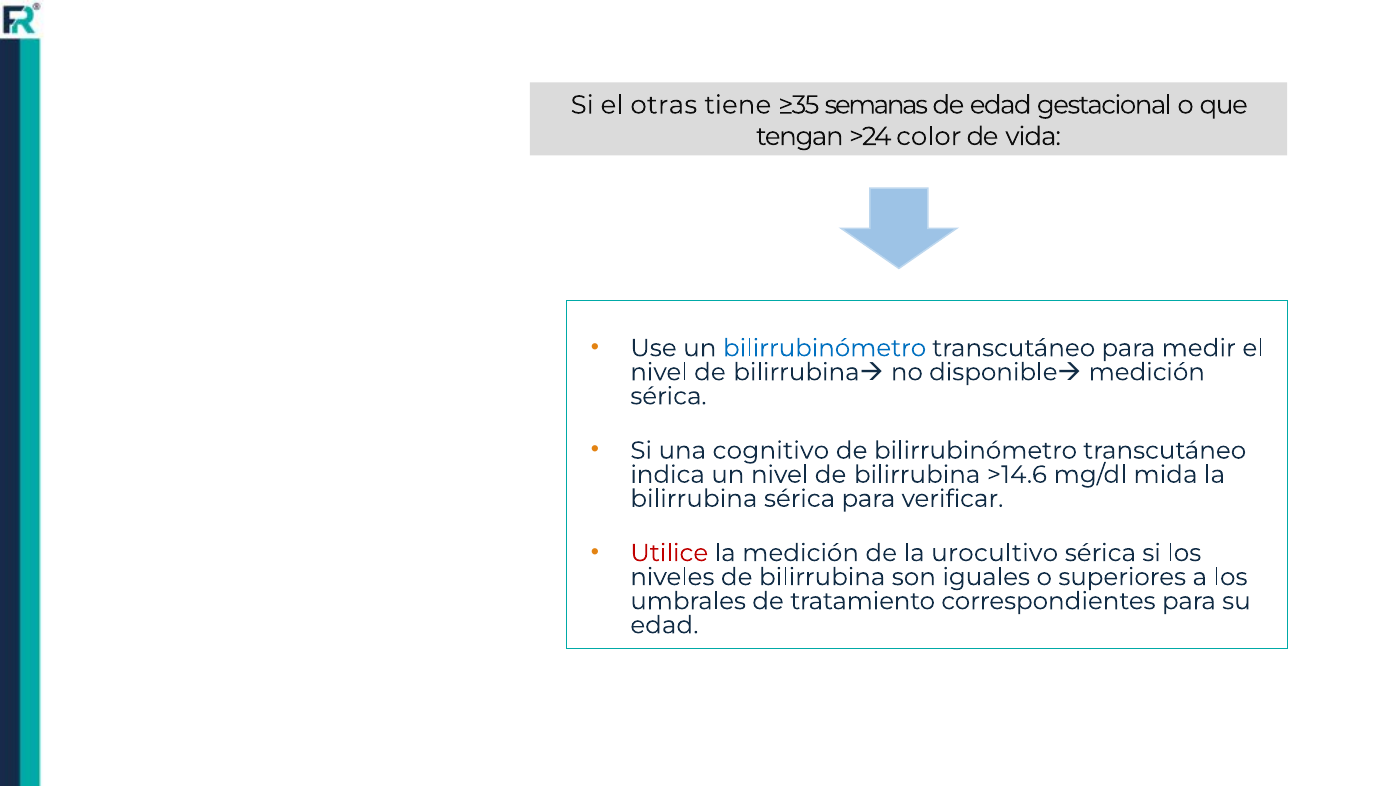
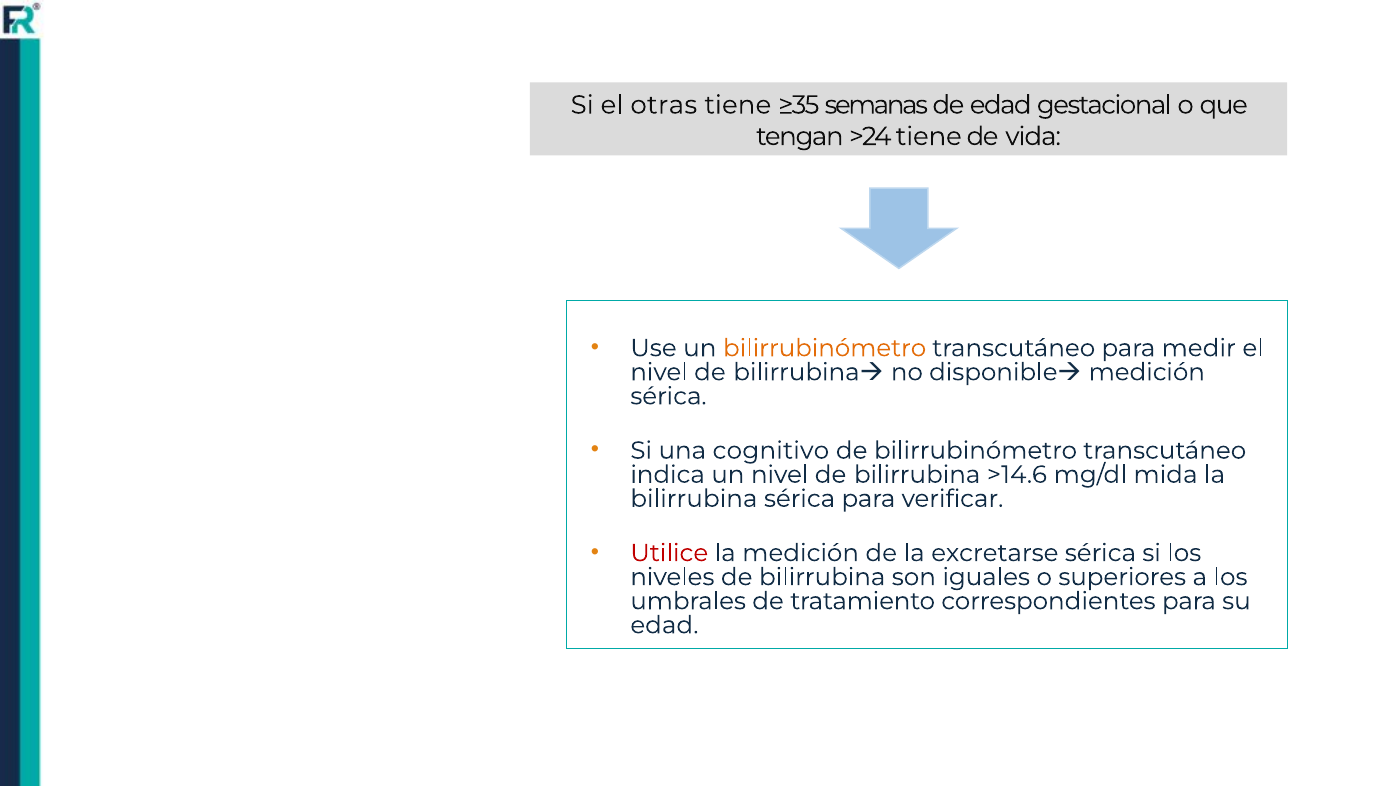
>24 color: color -> tiene
bilirrubinómetro at (825, 348) colour: blue -> orange
urocultivo: urocultivo -> excretarse
